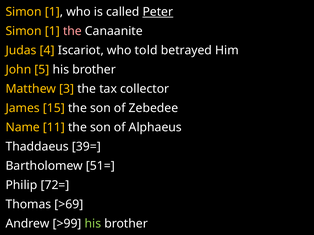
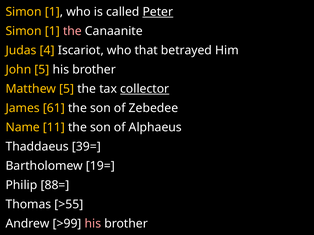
told: told -> that
Matthew 3: 3 -> 5
collector underline: none -> present
15: 15 -> 61
51=: 51= -> 19=
72=: 72= -> 88=
>69: >69 -> >55
his at (93, 224) colour: light green -> pink
